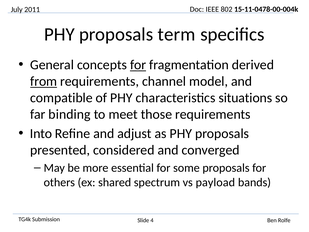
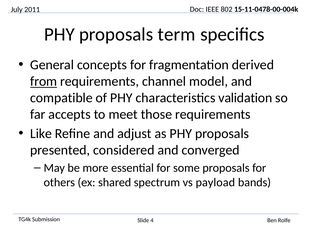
for at (138, 65) underline: present -> none
situations: situations -> validation
binding: binding -> accepts
Into: Into -> Like
